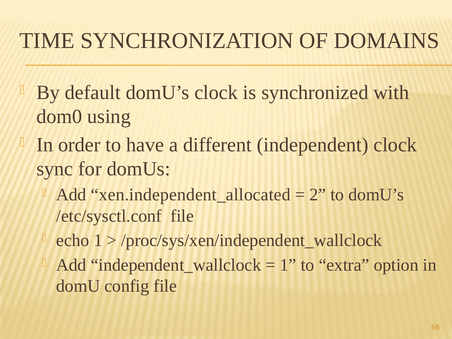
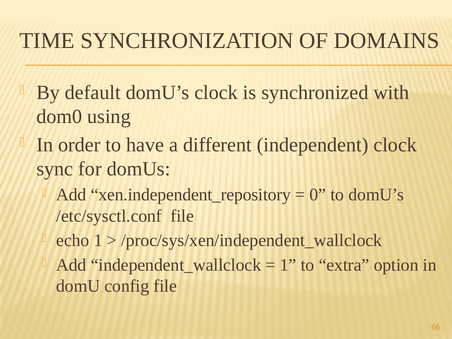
xen.independent_allocated: xen.independent_allocated -> xen.independent_repository
2: 2 -> 0
